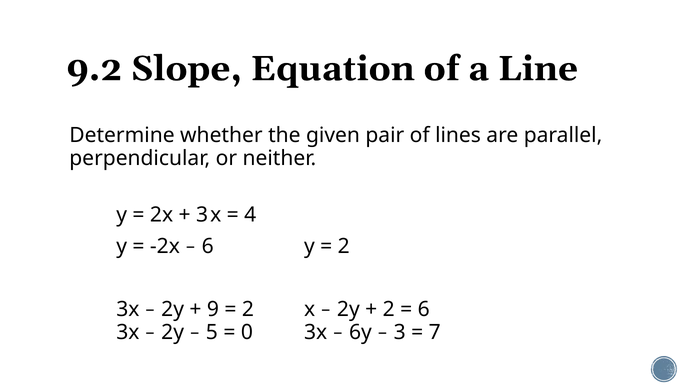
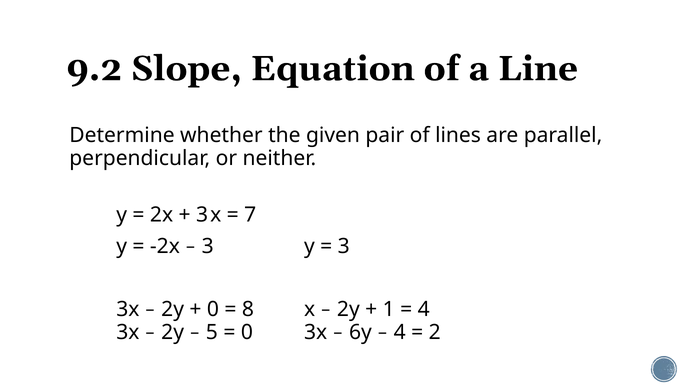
4: 4 -> 7
6 at (208, 246): 6 -> 3
2 at (344, 246): 2 -> 3
9 at (213, 309): 9 -> 0
2 at (248, 309): 2 -> 8
2 at (389, 309): 2 -> 1
6 at (424, 309): 6 -> 4
3 at (400, 332): 3 -> 4
7: 7 -> 2
